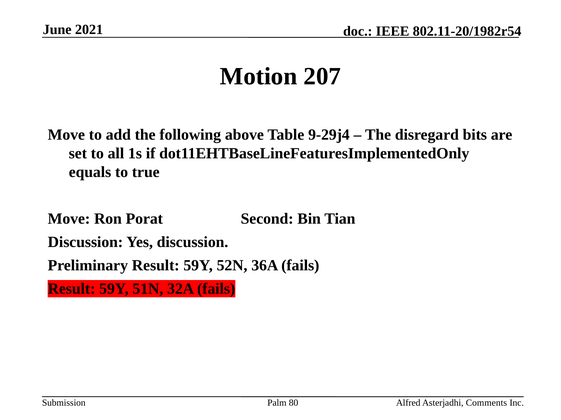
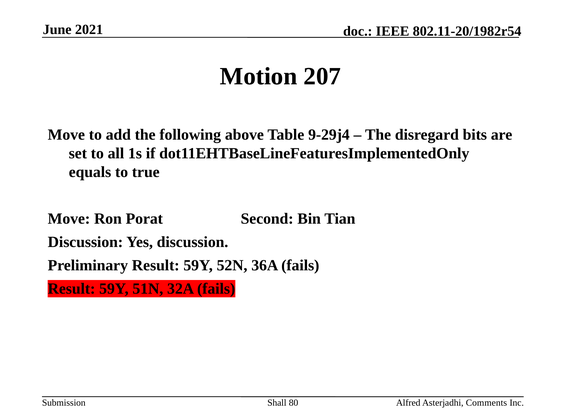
Palm: Palm -> Shall
